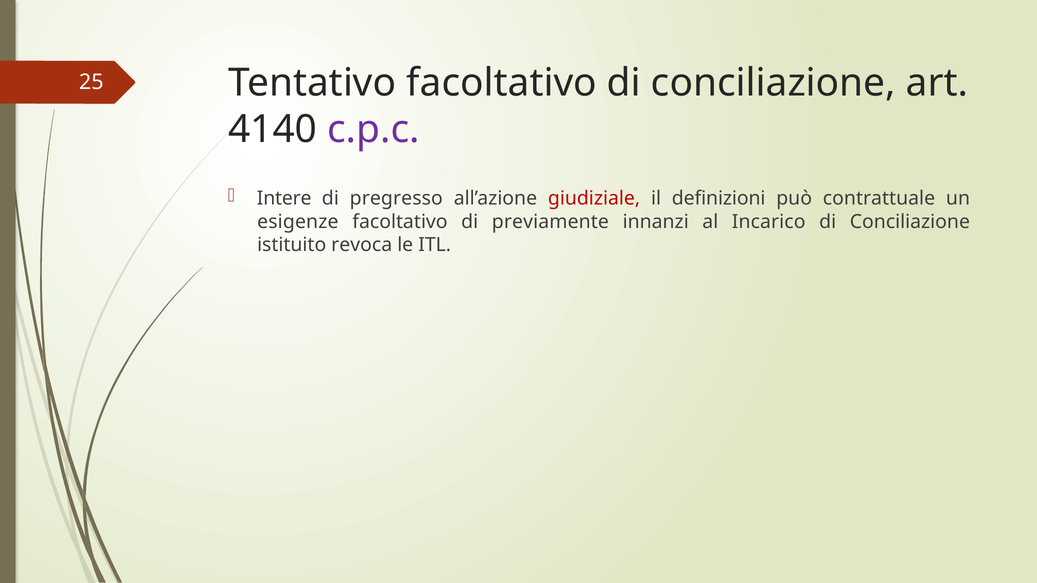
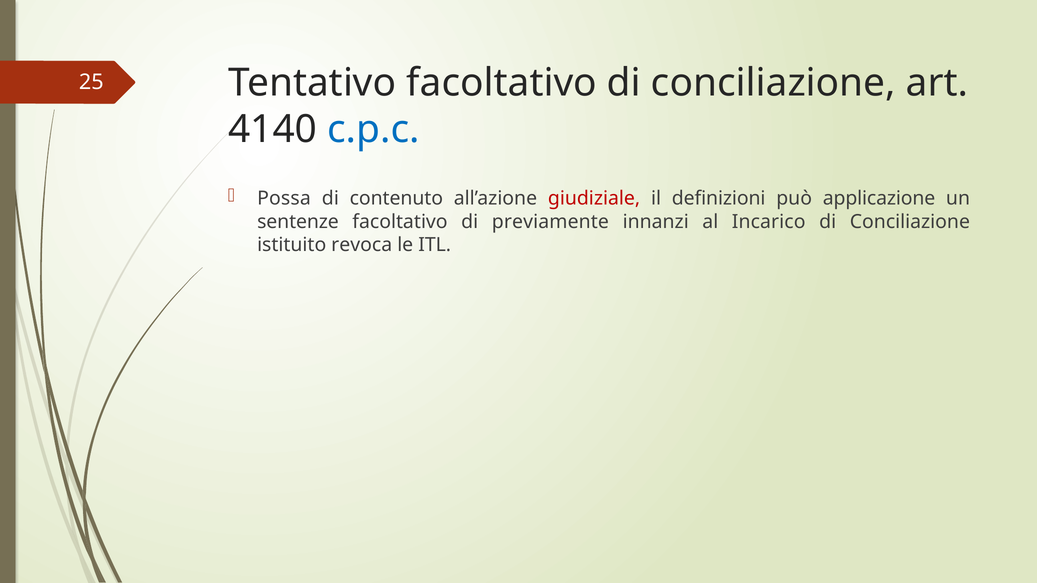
c.p.c colour: purple -> blue
Intere: Intere -> Possa
pregresso: pregresso -> contenuto
contrattuale: contrattuale -> applicazione
esigenze: esigenze -> sentenze
